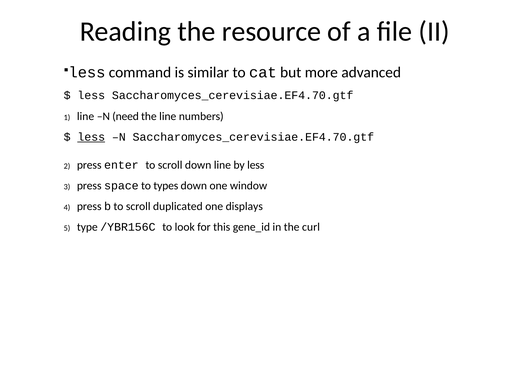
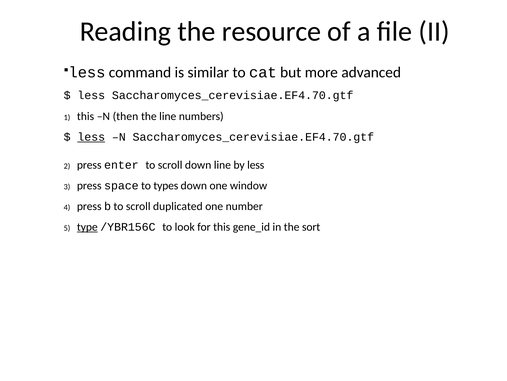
line at (86, 116): line -> this
need: need -> then
displays: displays -> number
type underline: none -> present
curl: curl -> sort
